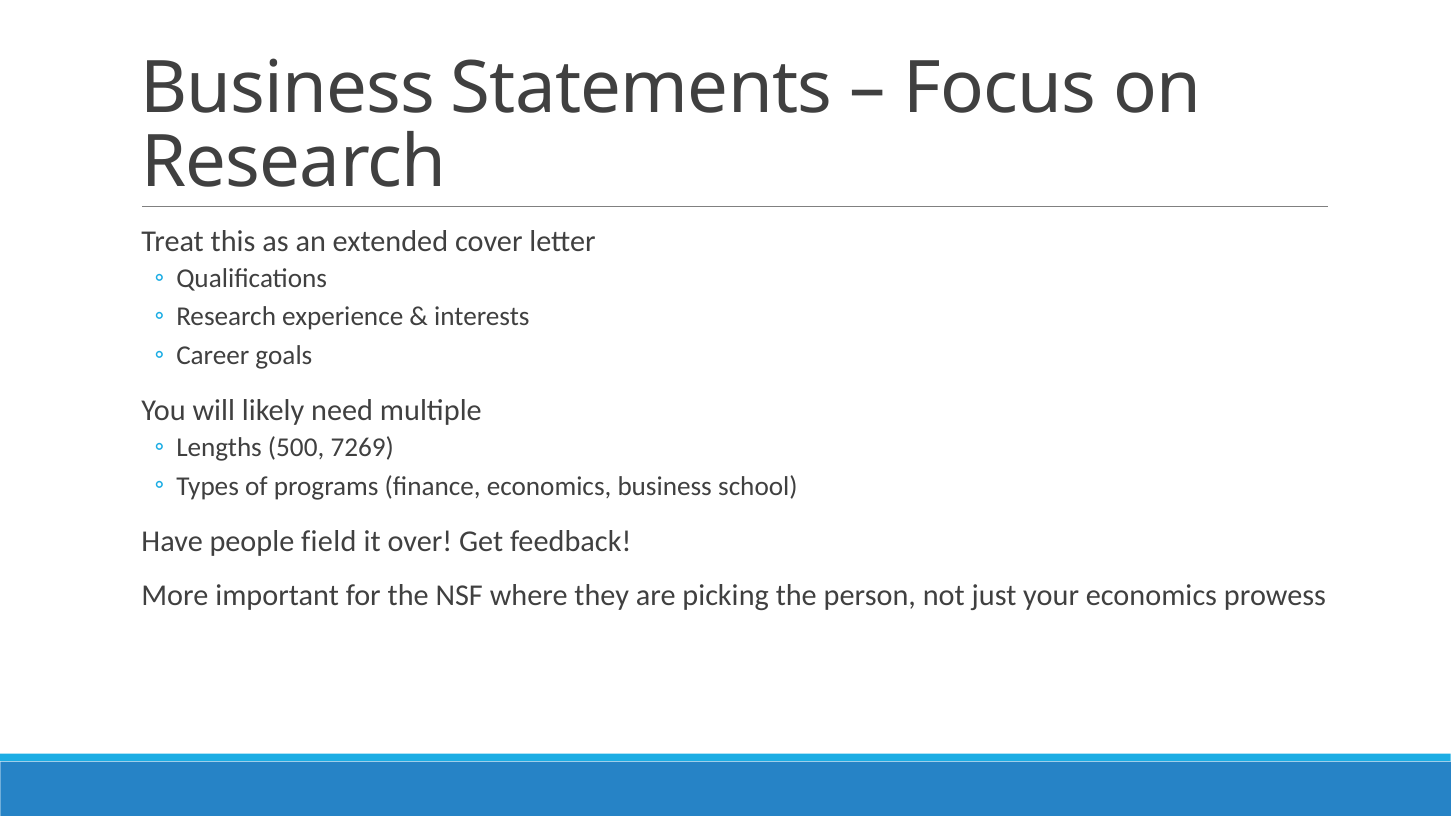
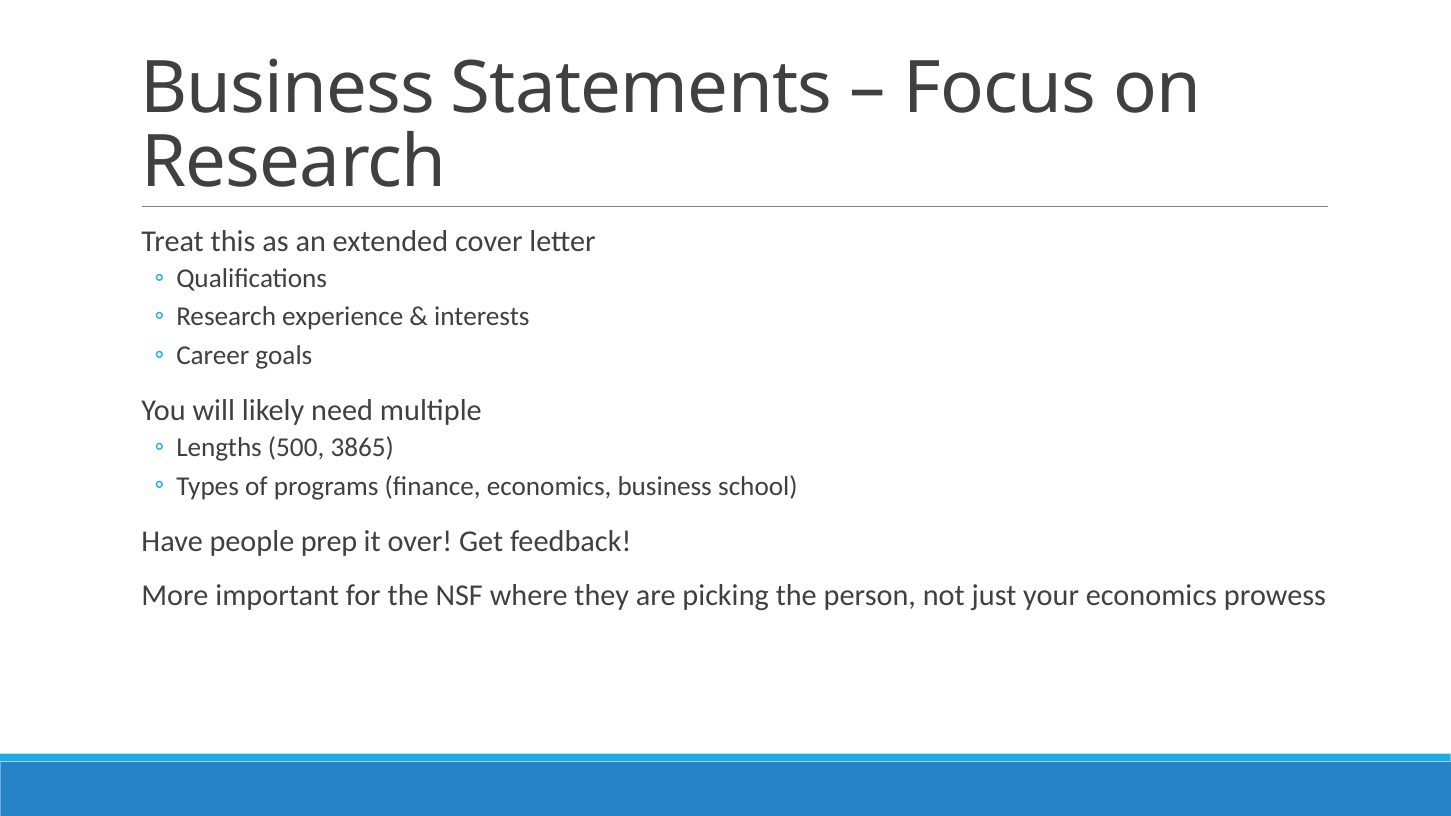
7269: 7269 -> 3865
field: field -> prep
